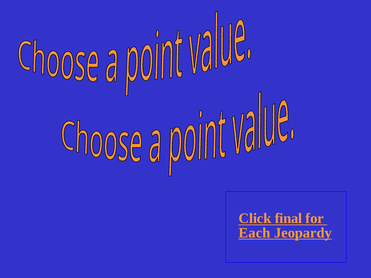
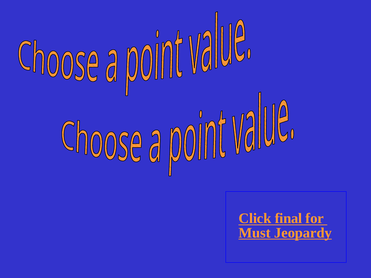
Each: Each -> Must
